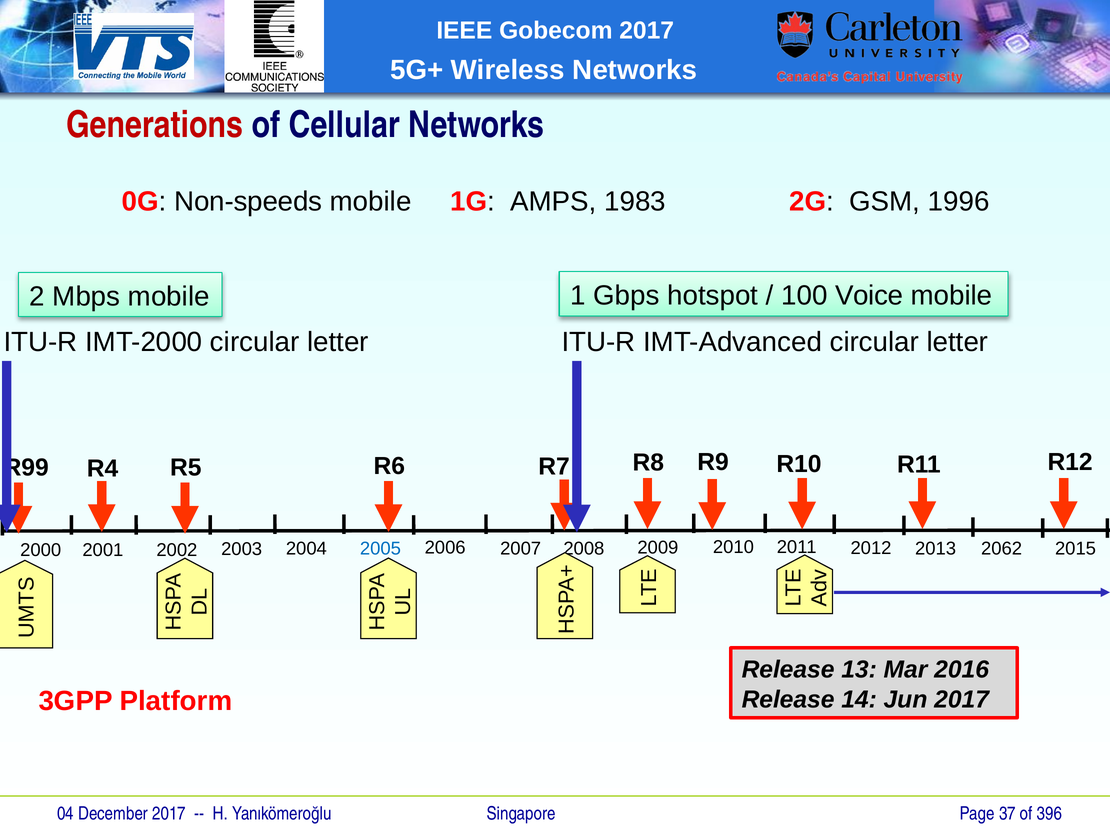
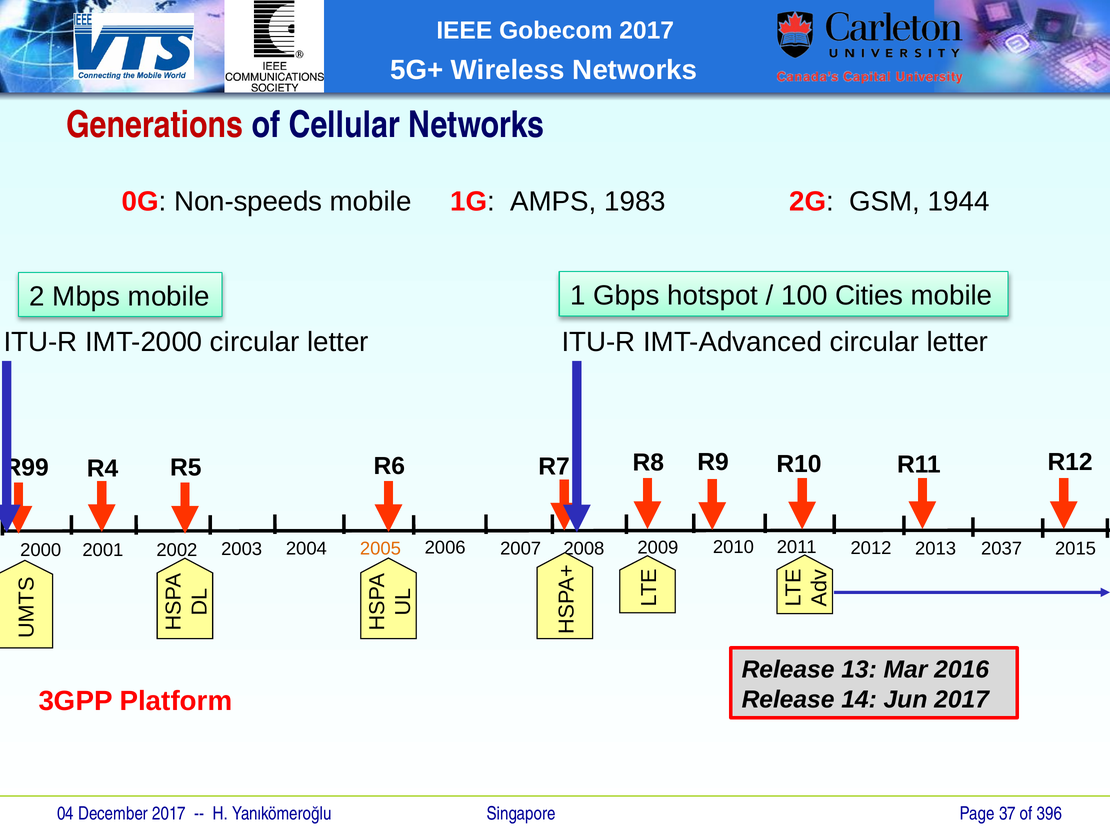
1996: 1996 -> 1944
Voice: Voice -> Cities
2005 colour: blue -> orange
2062: 2062 -> 2037
